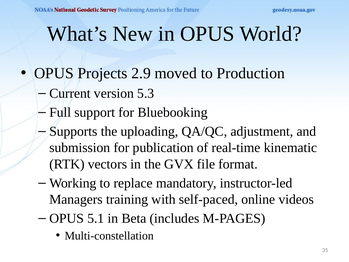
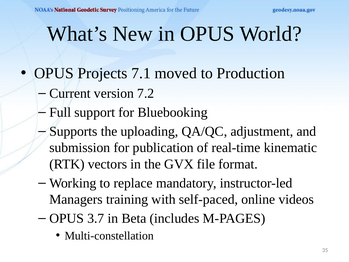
2.9: 2.9 -> 7.1
5.3: 5.3 -> 7.2
5.1: 5.1 -> 3.7
